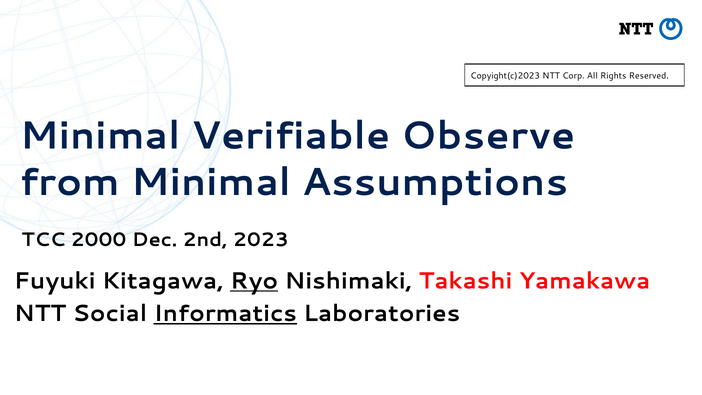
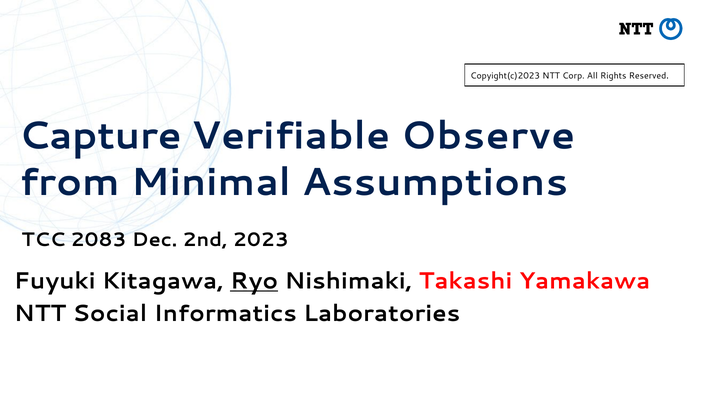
Minimal at (100, 136): Minimal -> Capture
2000: 2000 -> 2083
Informatics underline: present -> none
